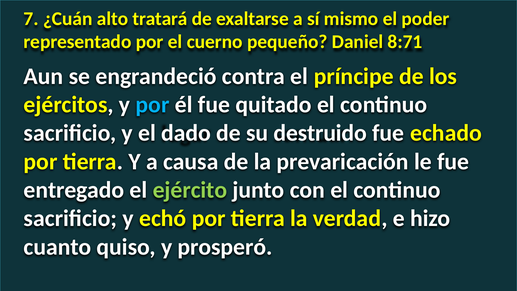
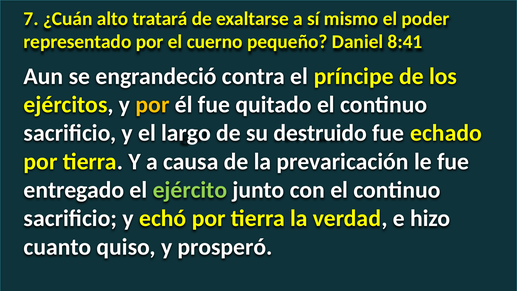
8:71: 8:71 -> 8:41
por at (152, 105) colour: light blue -> yellow
dado: dado -> largo
